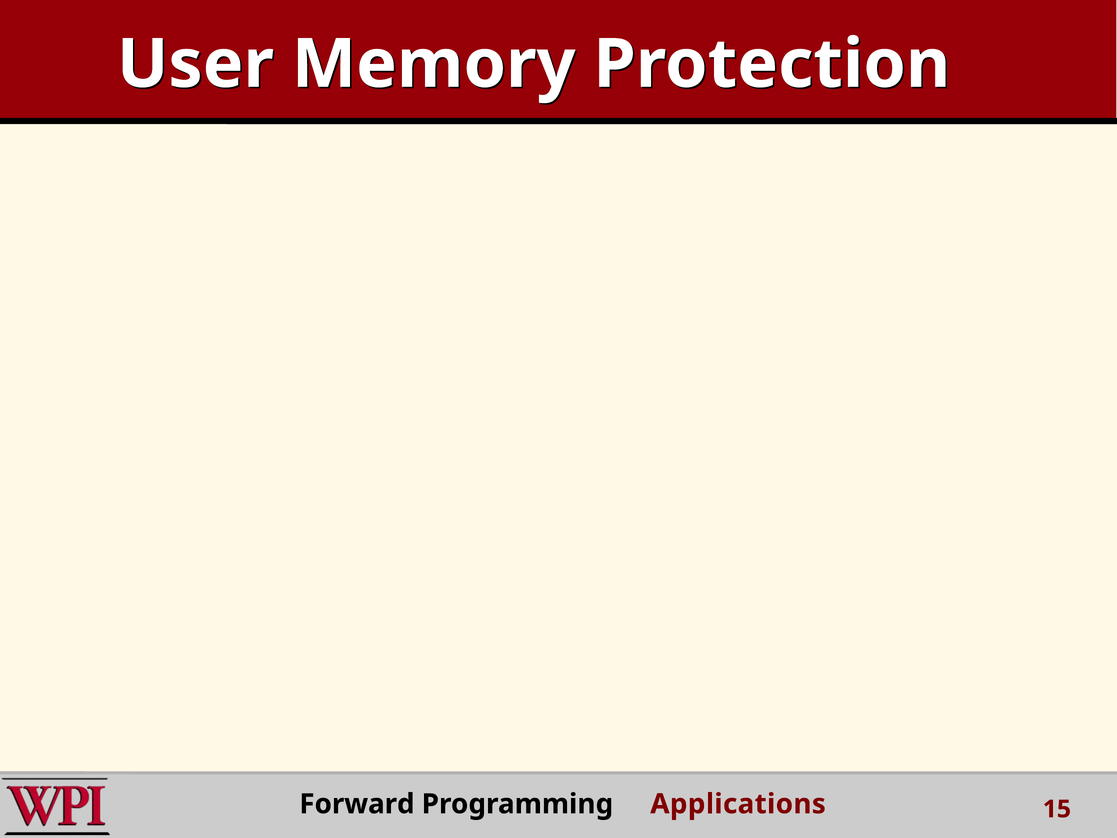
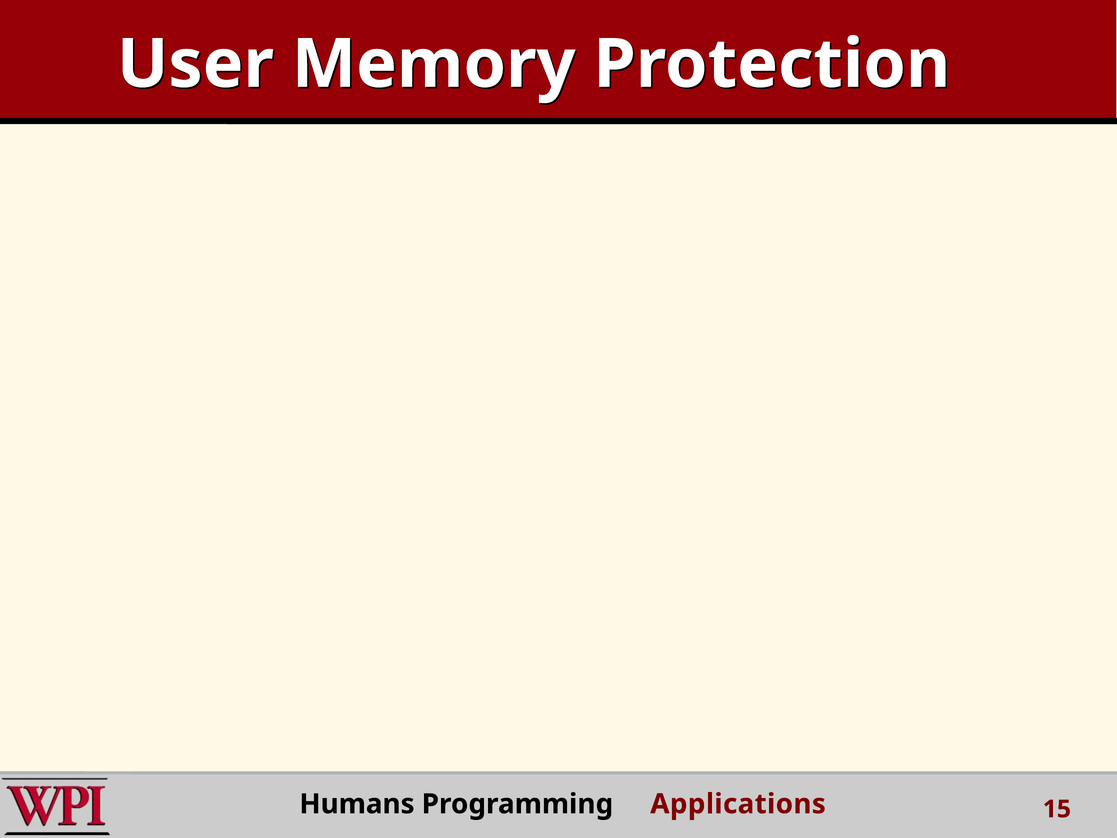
Forward: Forward -> Humans
